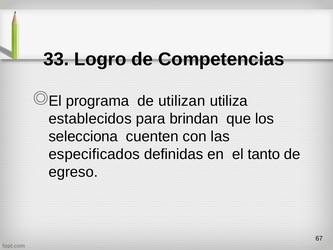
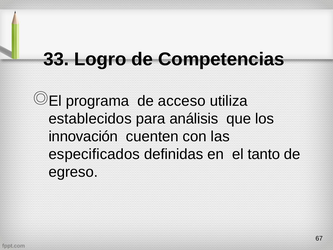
utilizan: utilizan -> acceso
brindan: brindan -> análisis
selecciona: selecciona -> innovación
